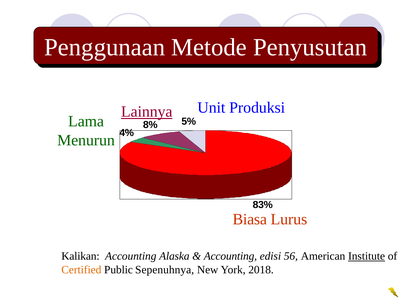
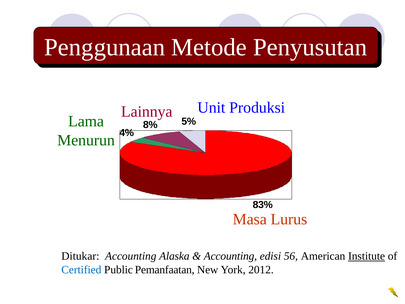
Lainnya underline: present -> none
Biasa: Biasa -> Masa
Kalikan: Kalikan -> Ditukar
Certified colour: orange -> blue
Sepenuhnya: Sepenuhnya -> Pemanfaatan
2018: 2018 -> 2012
